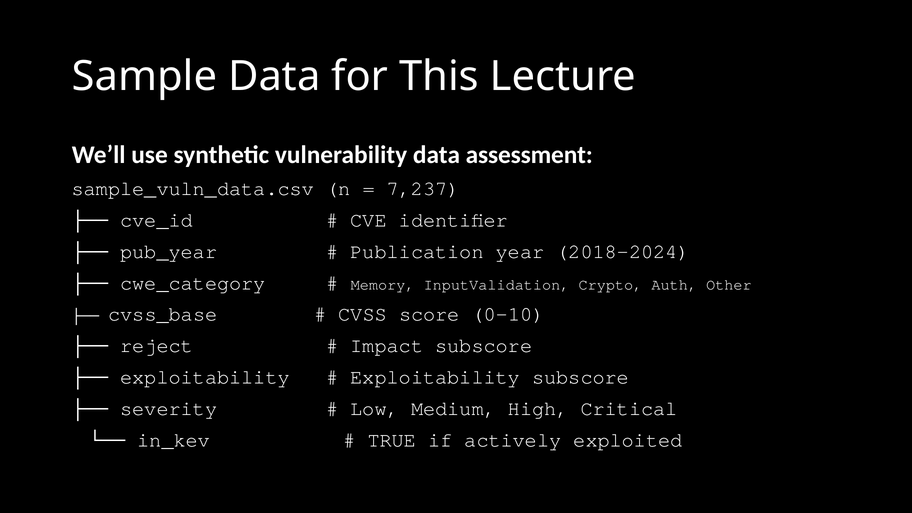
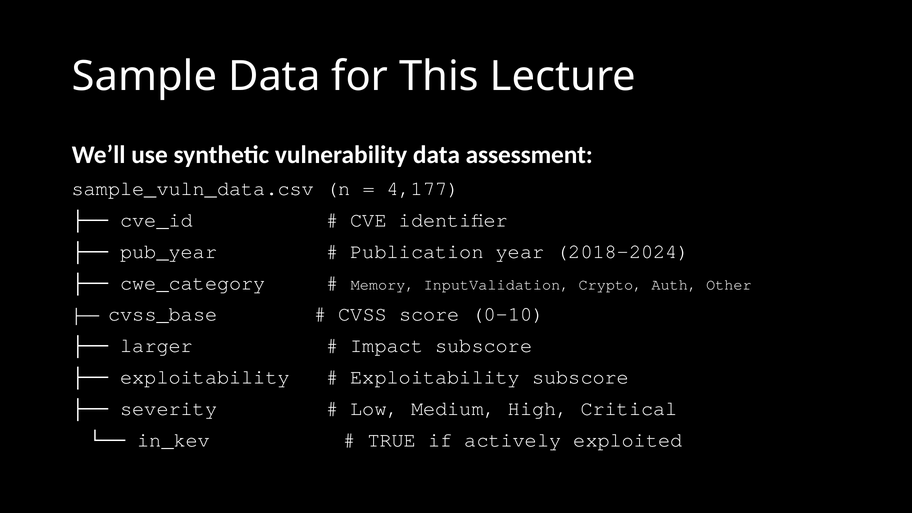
7,237: 7,237 -> 4,177
reject: reject -> larger
